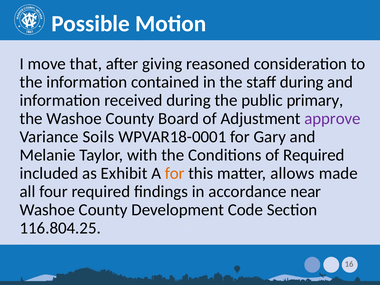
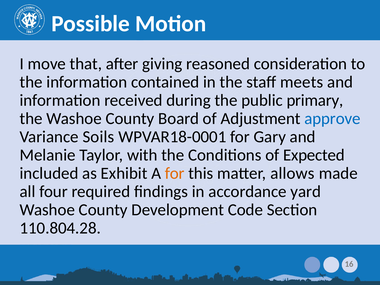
staff during: during -> meets
approve colour: purple -> blue
of Required: Required -> Expected
near: near -> yard
116.804.25: 116.804.25 -> 110.804.28
